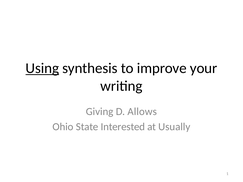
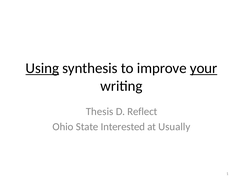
your underline: none -> present
Giving: Giving -> Thesis
Allows: Allows -> Reflect
